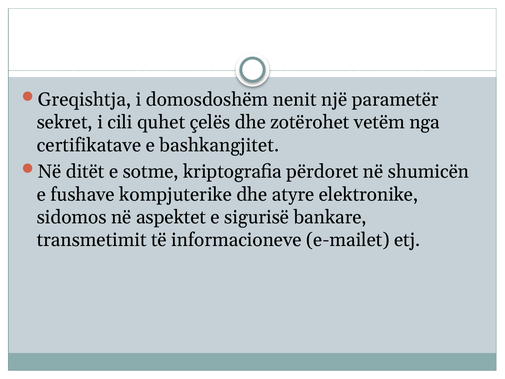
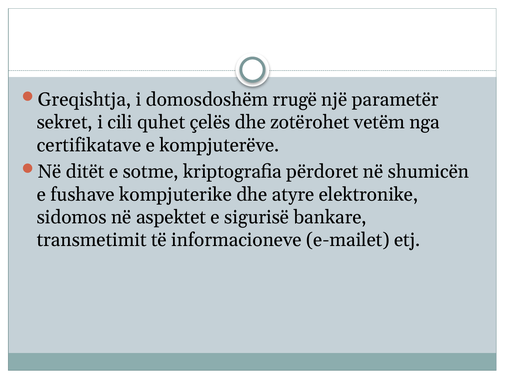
nenit: nenit -> rrugë
bashkangjitet: bashkangjitet -> kompjuterëve
